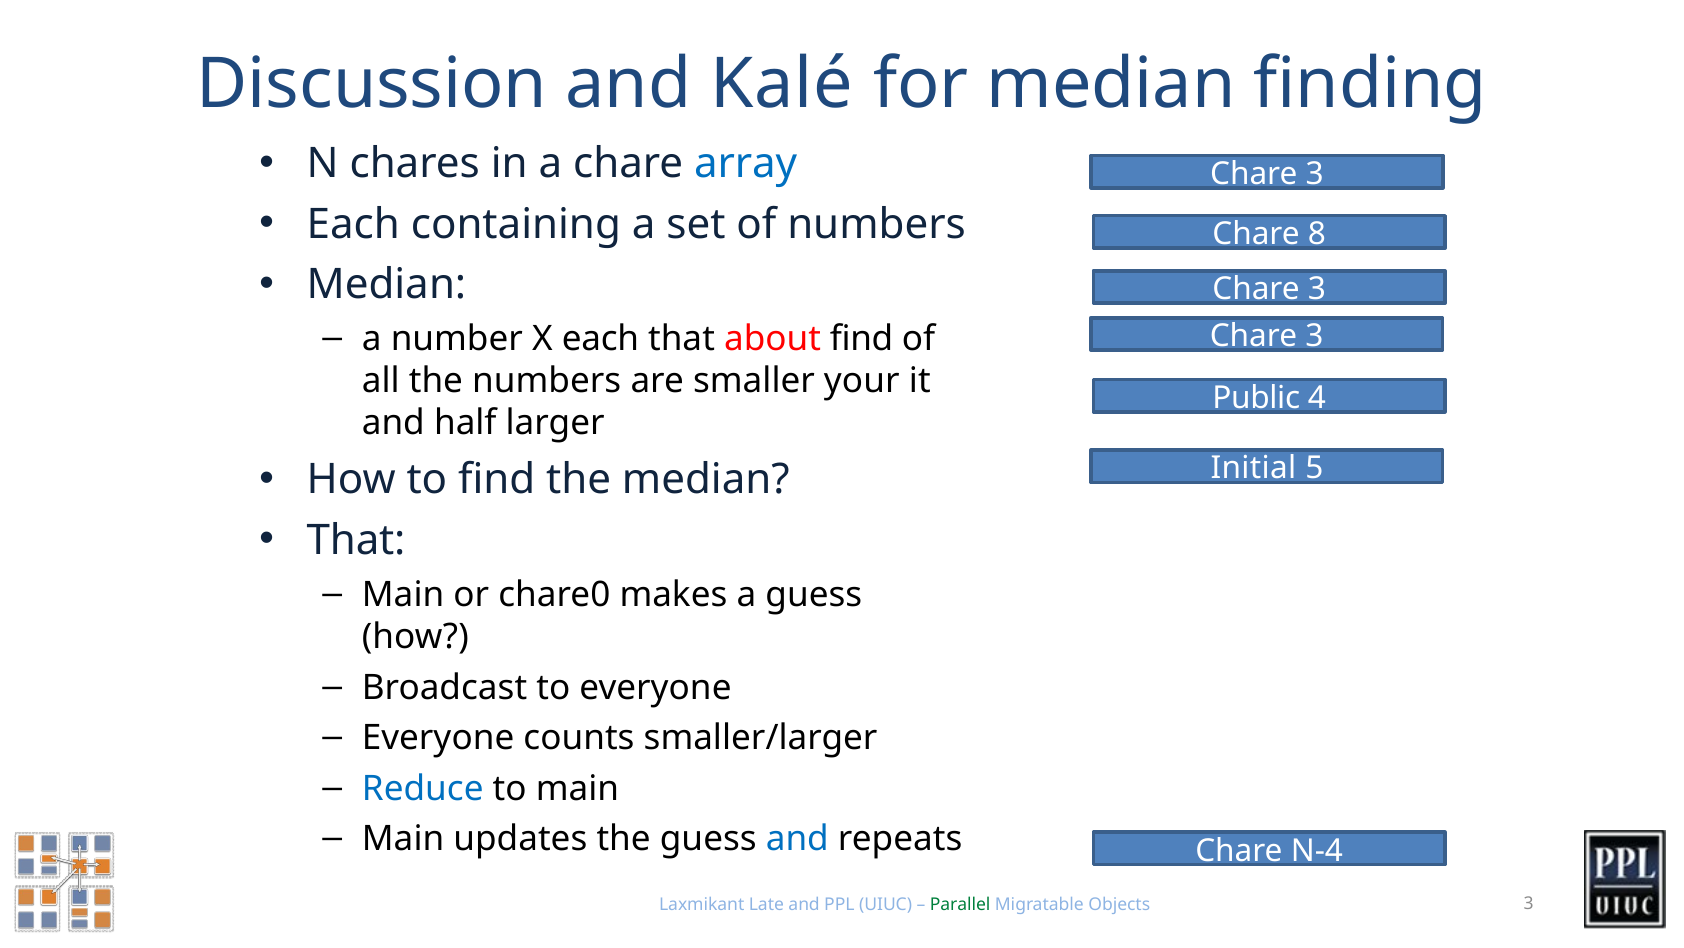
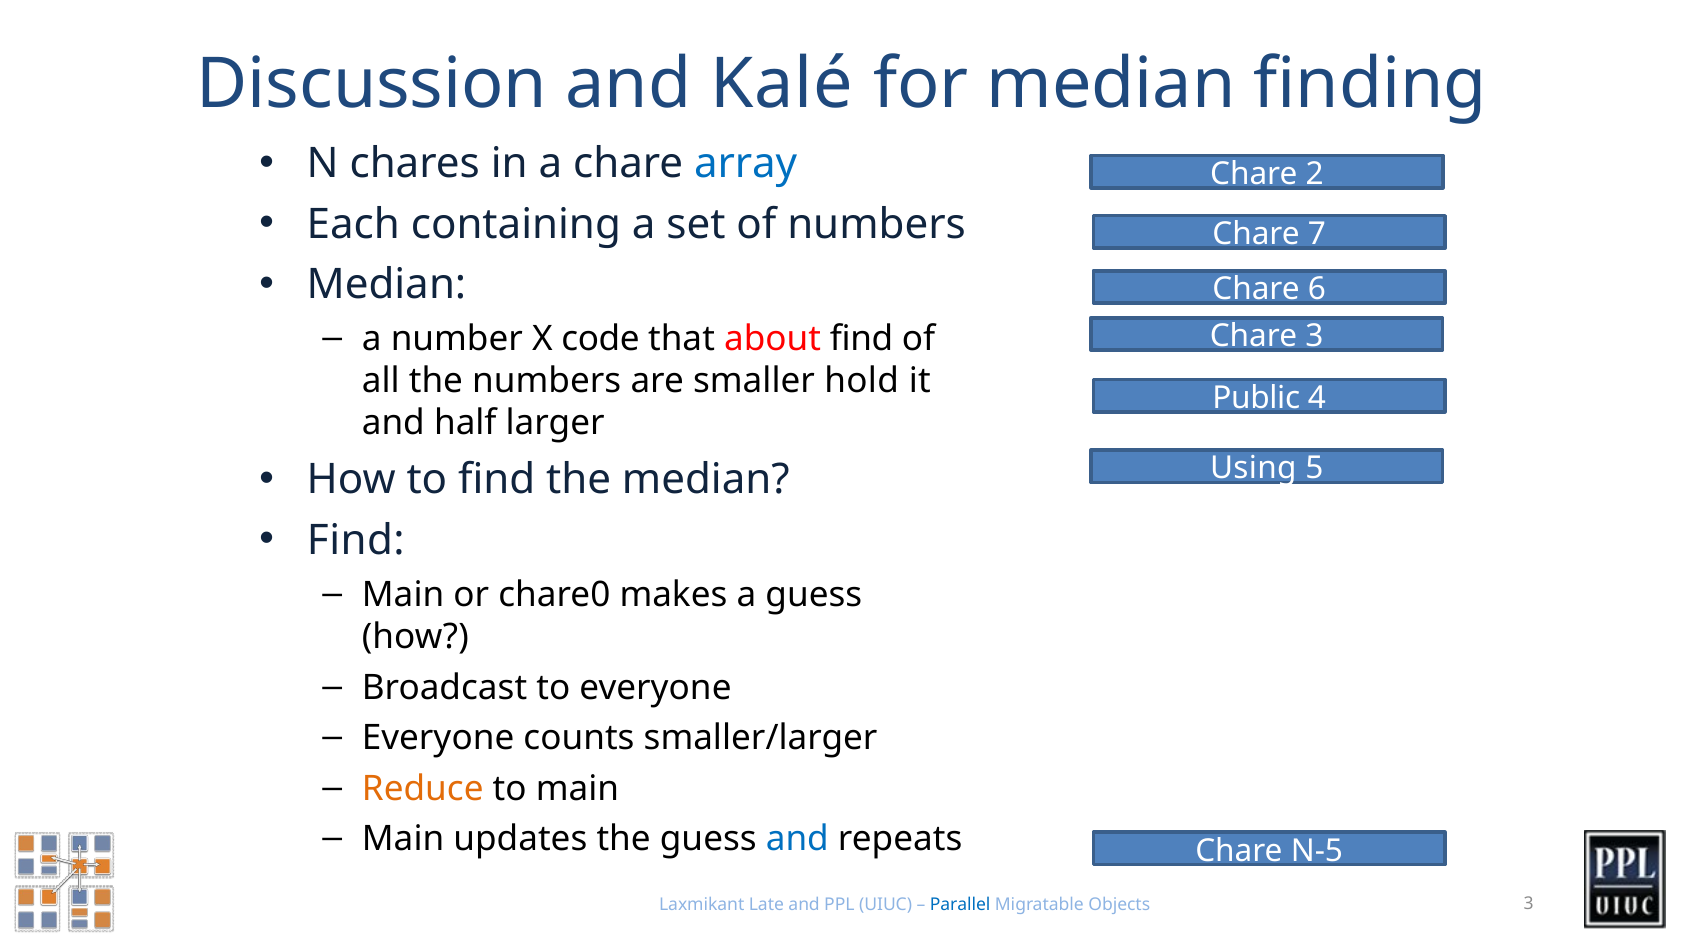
3 at (1315, 174): 3 -> 2
8: 8 -> 7
3 at (1317, 289): 3 -> 6
X each: each -> code
your: your -> hold
Initial: Initial -> Using
That at (356, 540): That -> Find
Reduce colour: blue -> orange
N-4: N-4 -> N-5
Parallel colour: green -> blue
